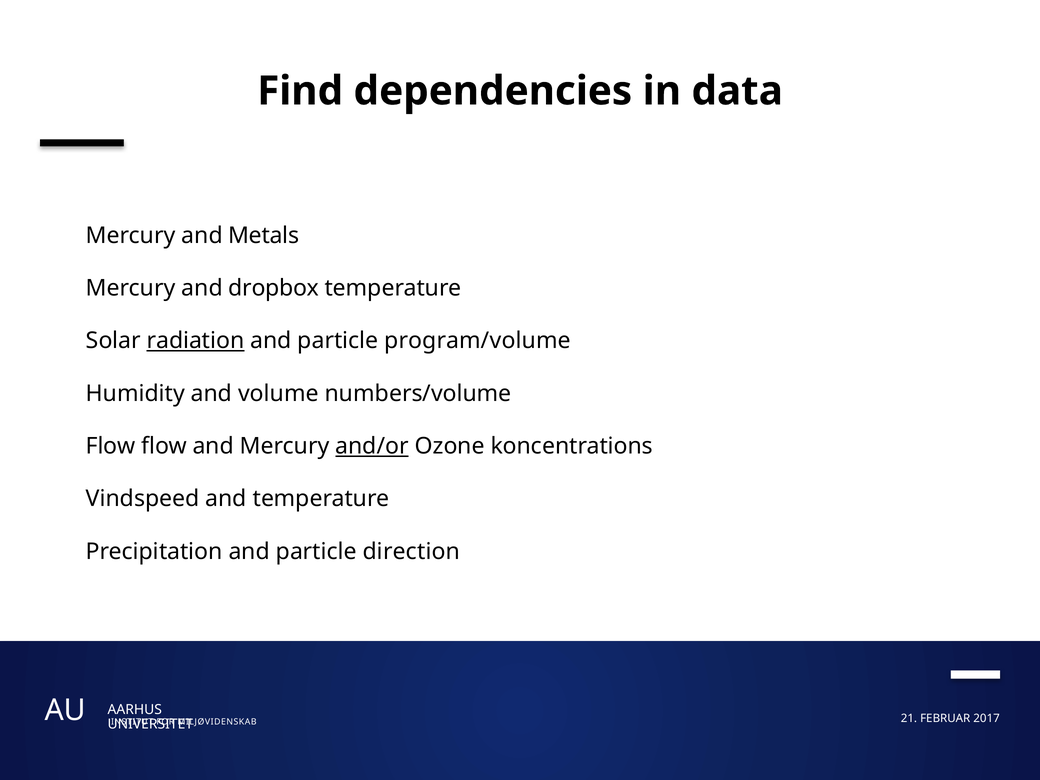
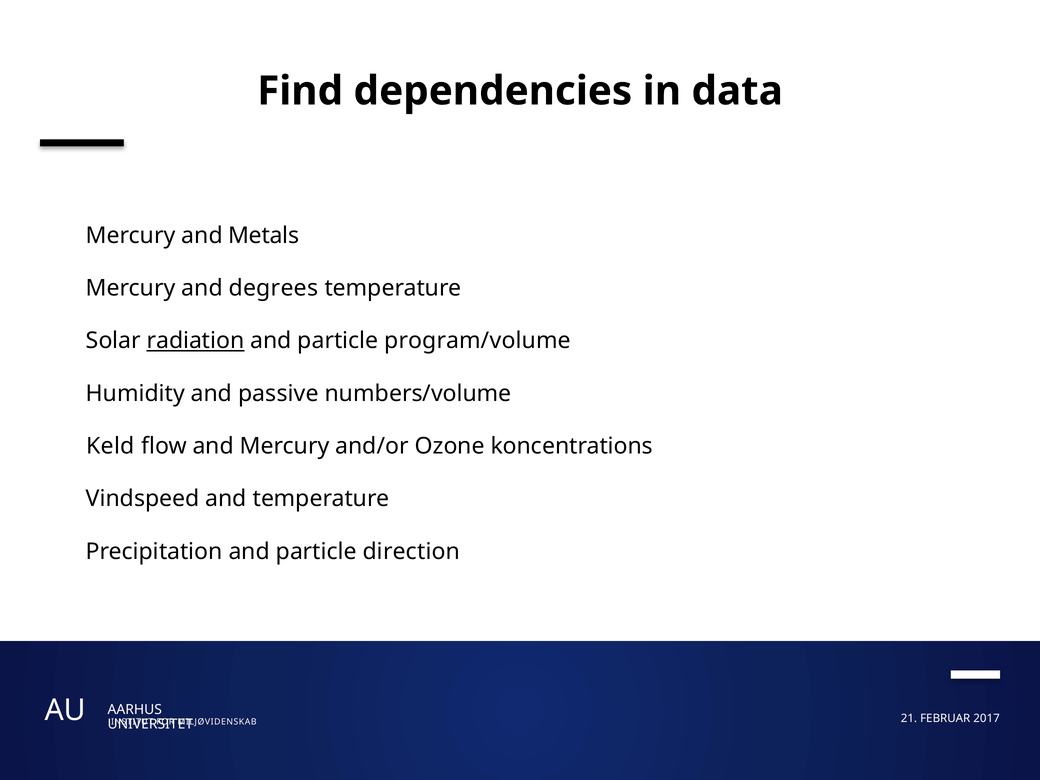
dropbox: dropbox -> degrees
volume: volume -> passive
Flow at (111, 446): Flow -> Keld
and/or underline: present -> none
